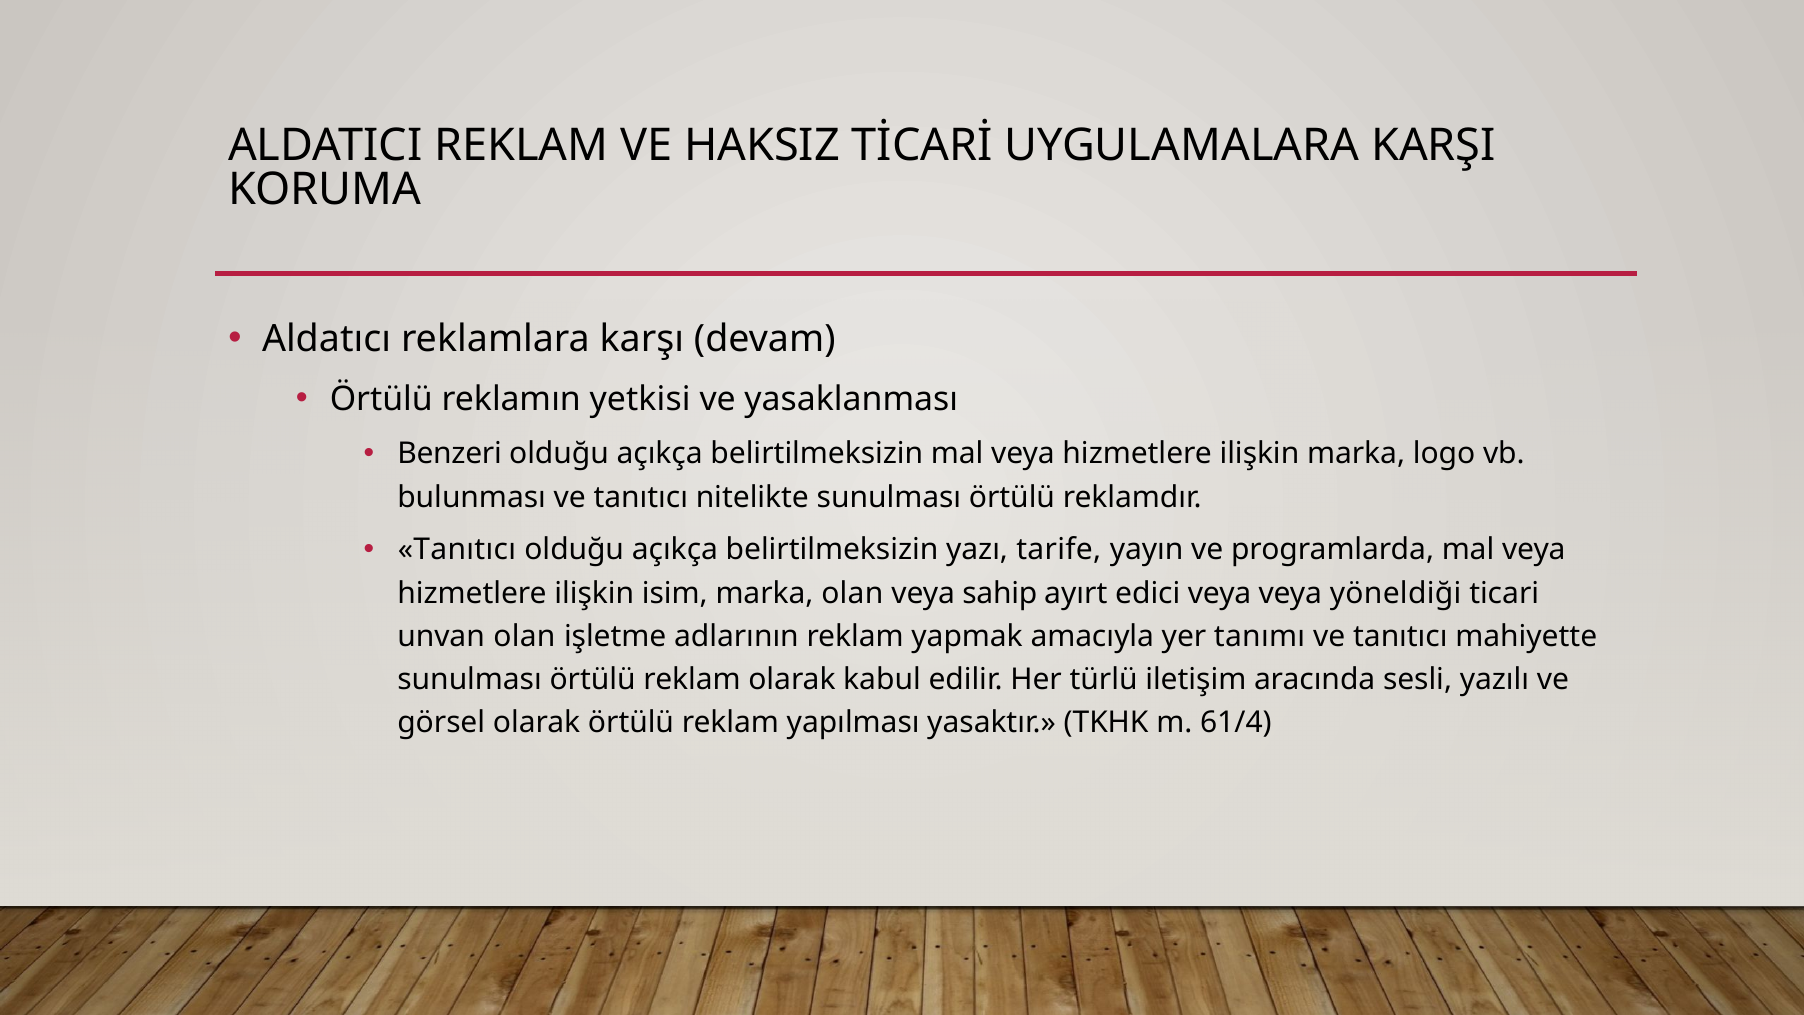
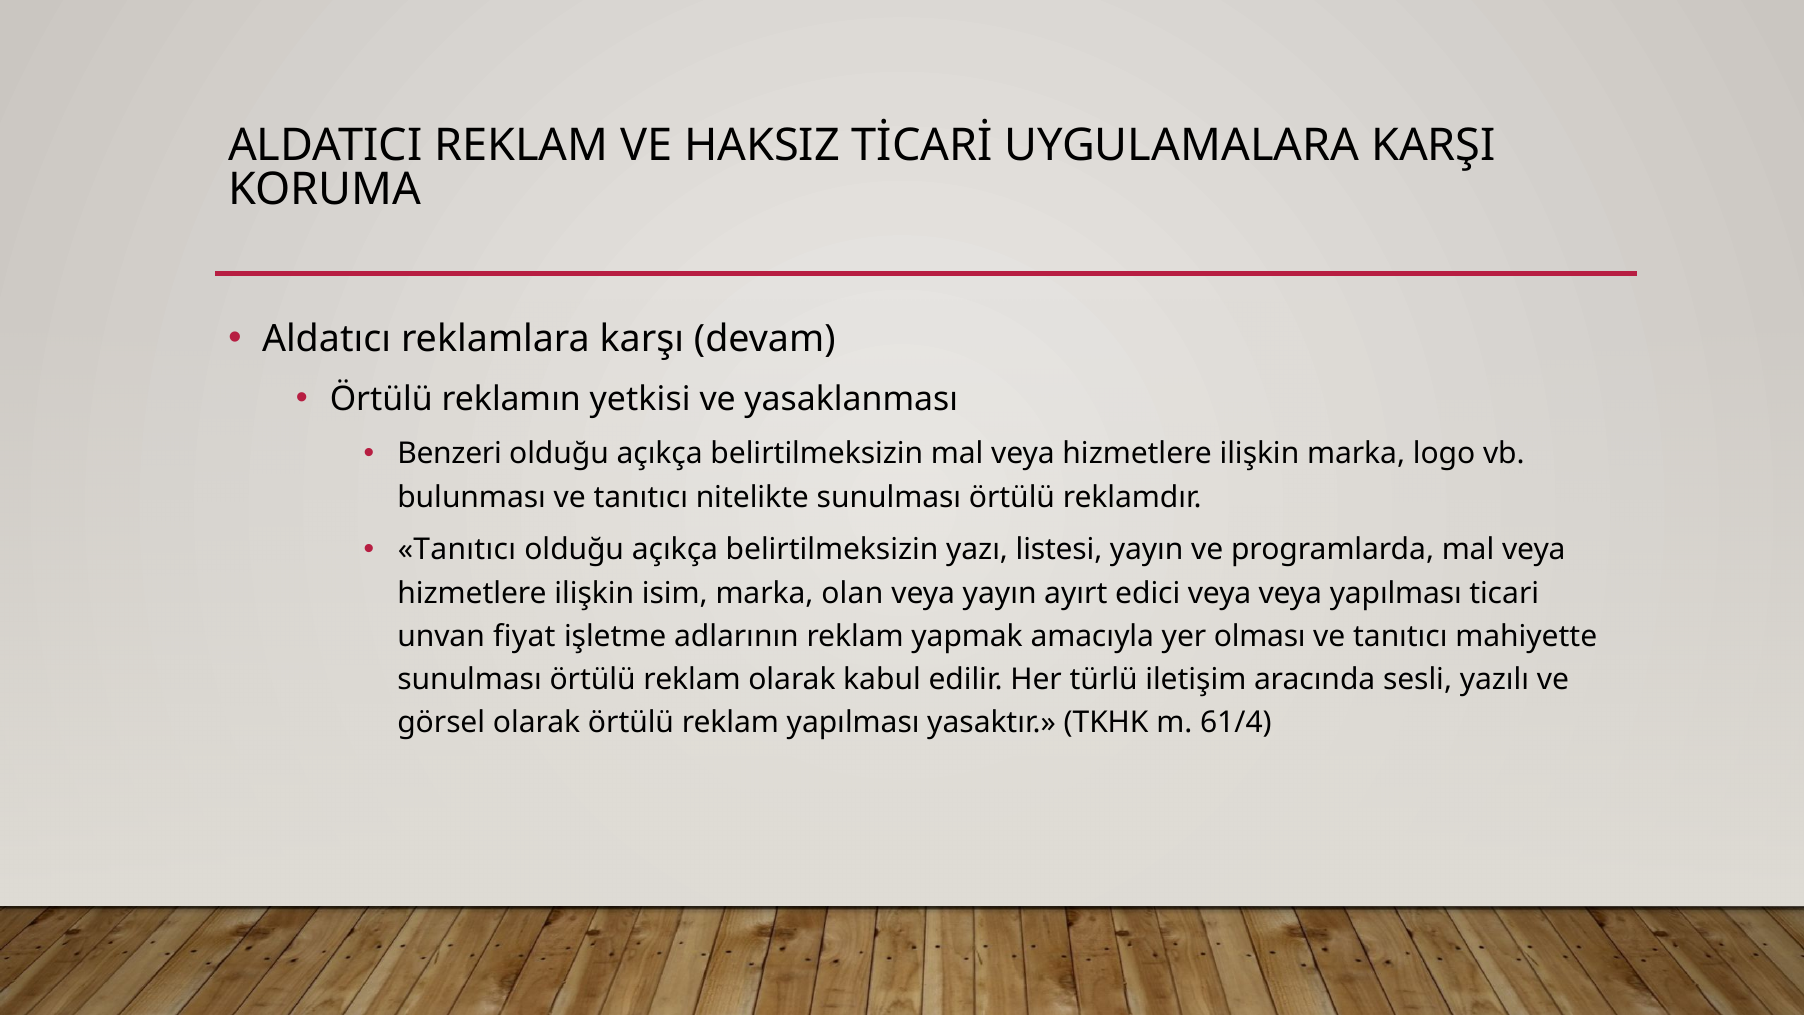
tarife: tarife -> listesi
veya sahip: sahip -> yayın
veya yöneldiği: yöneldiği -> yapılması
unvan olan: olan -> fiyat
tanımı: tanımı -> olması
